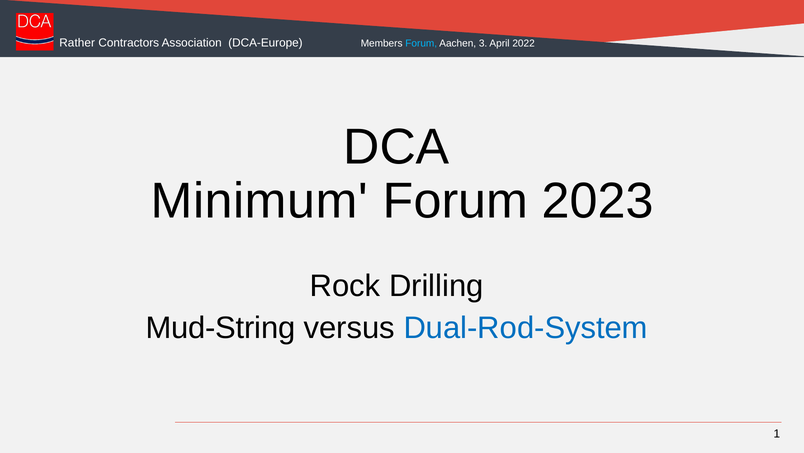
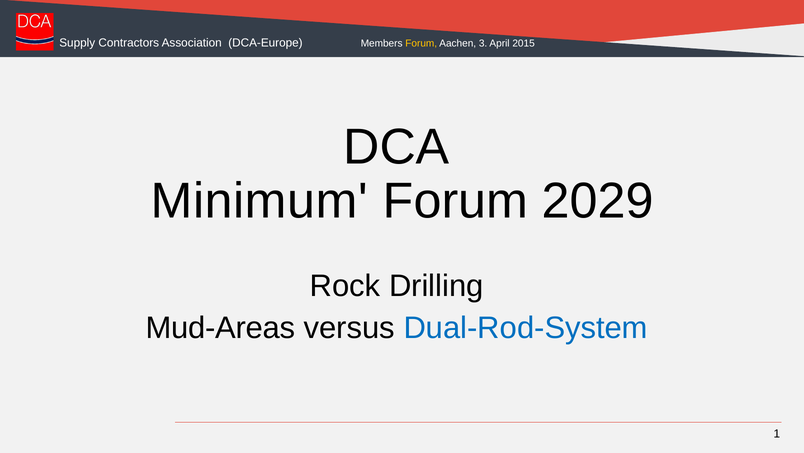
Rather: Rather -> Supply
Forum at (421, 44) colour: light blue -> yellow
2022: 2022 -> 2015
2023: 2023 -> 2029
Mud-String: Mud-String -> Mud-Areas
